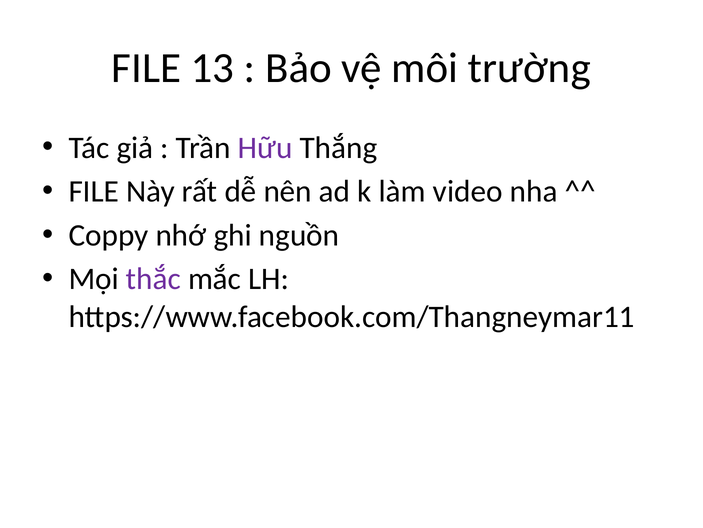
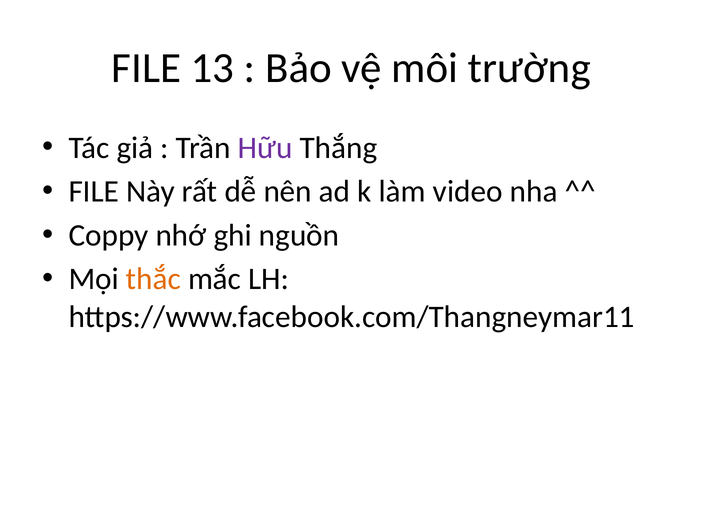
thắc colour: purple -> orange
